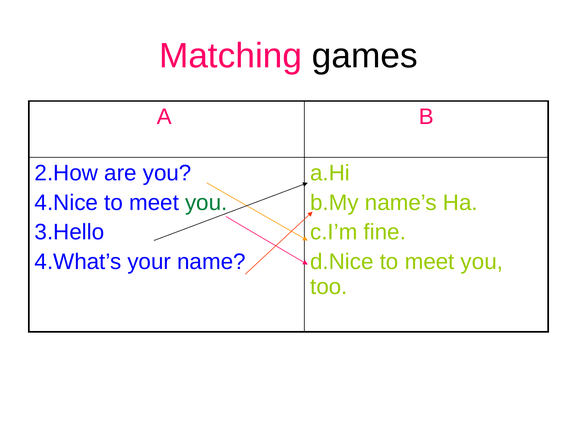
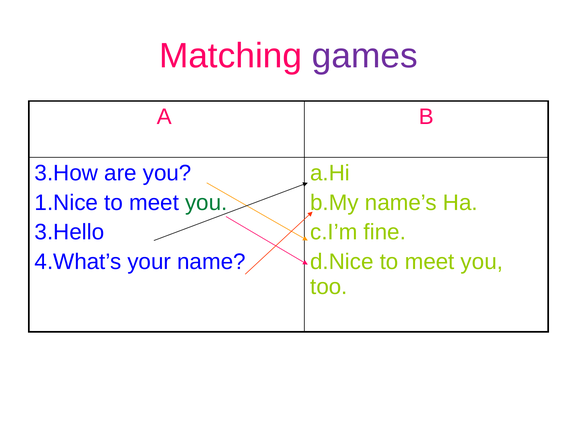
games colour: black -> purple
2.How: 2.How -> 3.How
4.Nice: 4.Nice -> 1.Nice
